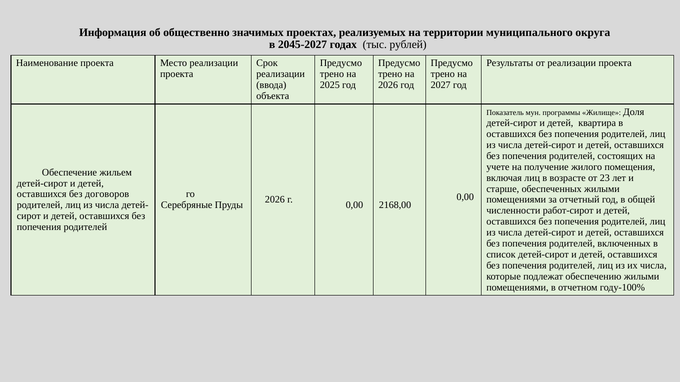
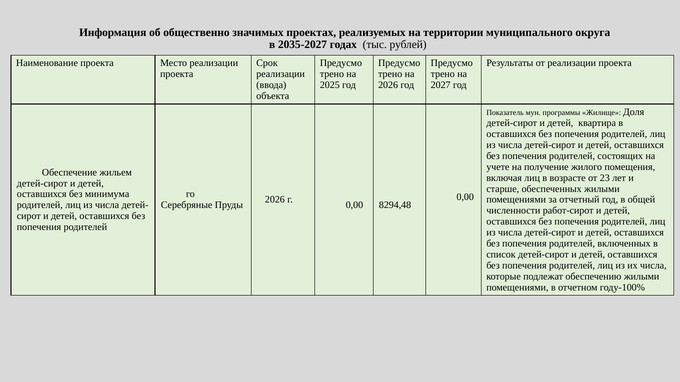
2045-2027: 2045-2027 -> 2035-2027
договоров: договоров -> минимума
2168,00: 2168,00 -> 8294,48
